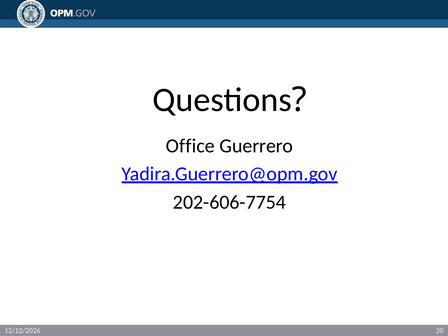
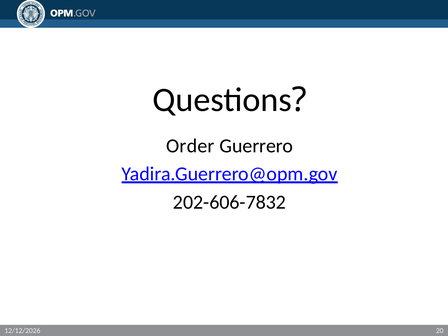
Office: Office -> Order
202-606-7754: 202-606-7754 -> 202-606-7832
